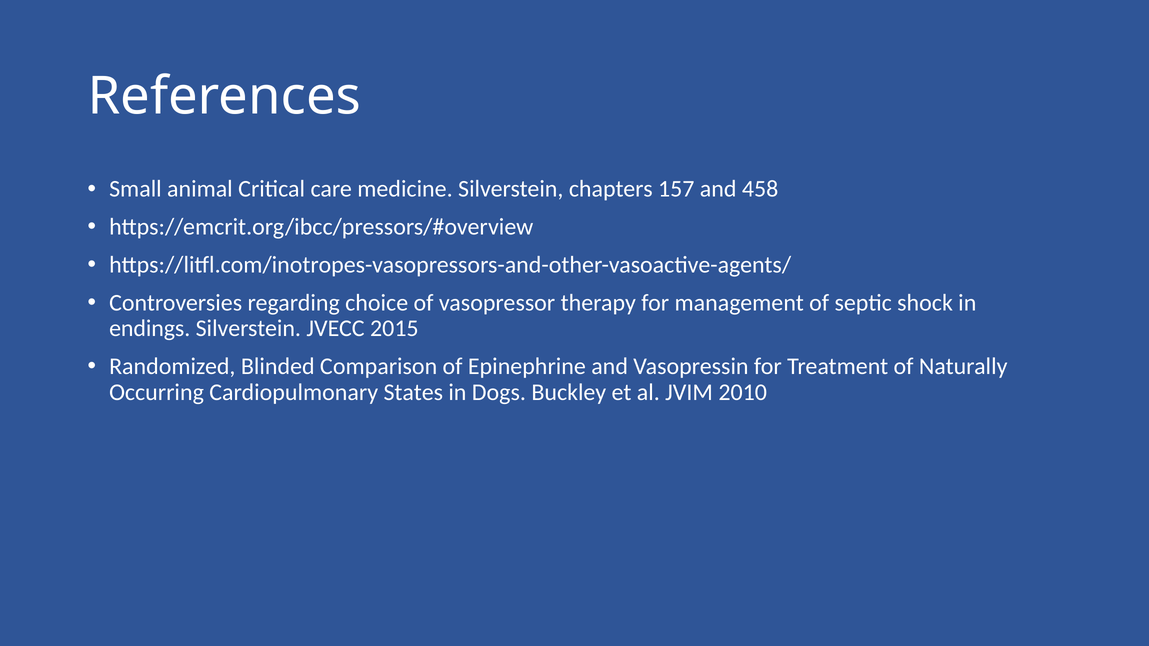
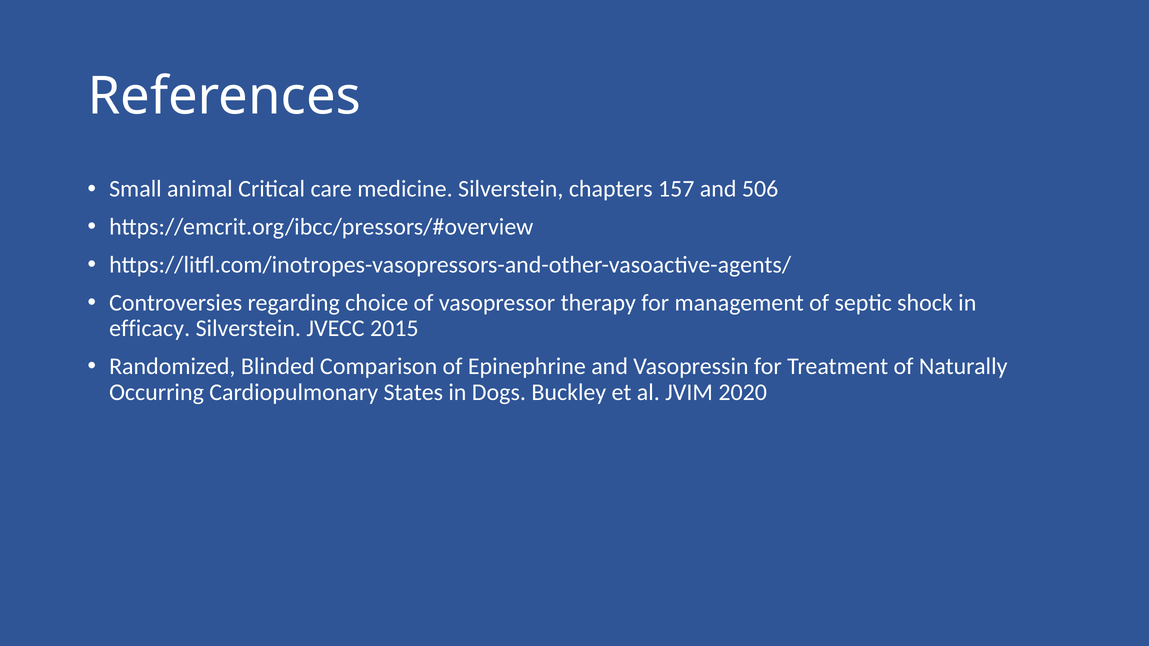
458: 458 -> 506
endings: endings -> efficacy
2010: 2010 -> 2020
